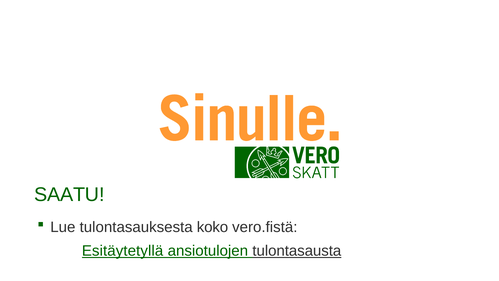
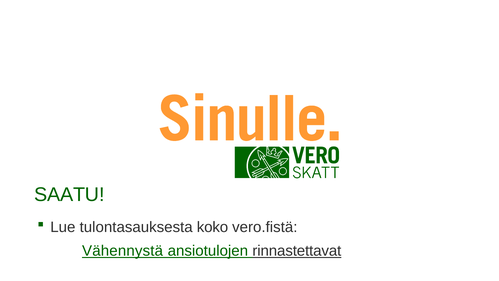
Esitäytetyllä: Esitäytetyllä -> Vähennystä
tulontasausta: tulontasausta -> rinnastettavat
